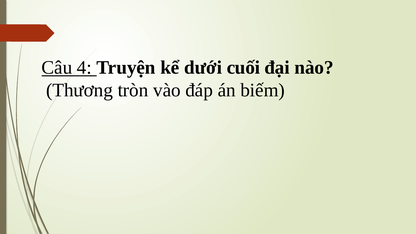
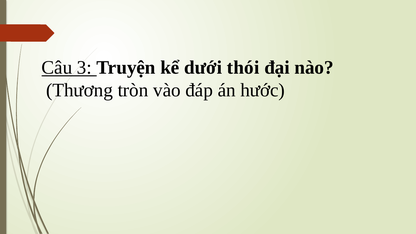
4: 4 -> 3
cuối: cuối -> thói
biếm: biếm -> hước
